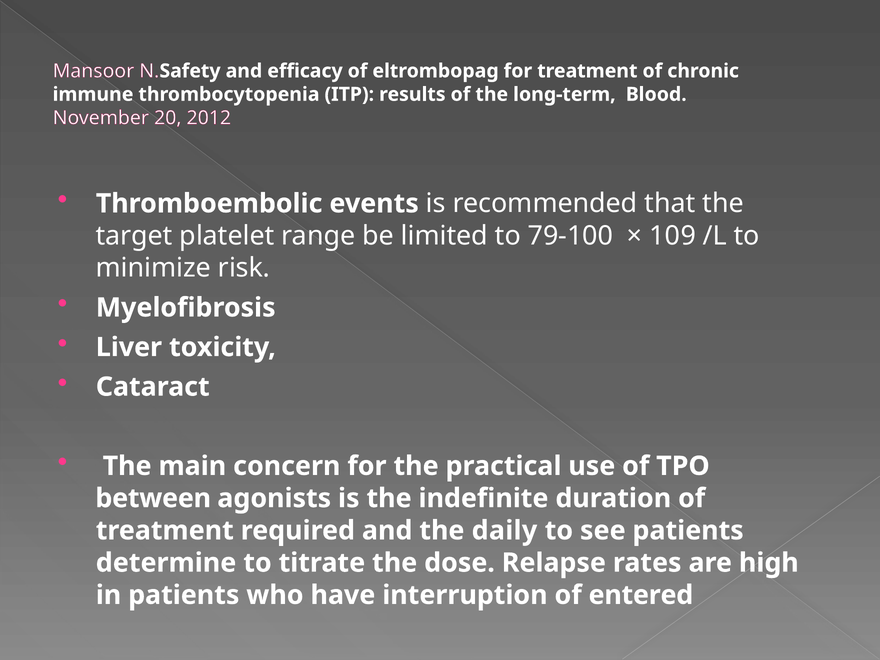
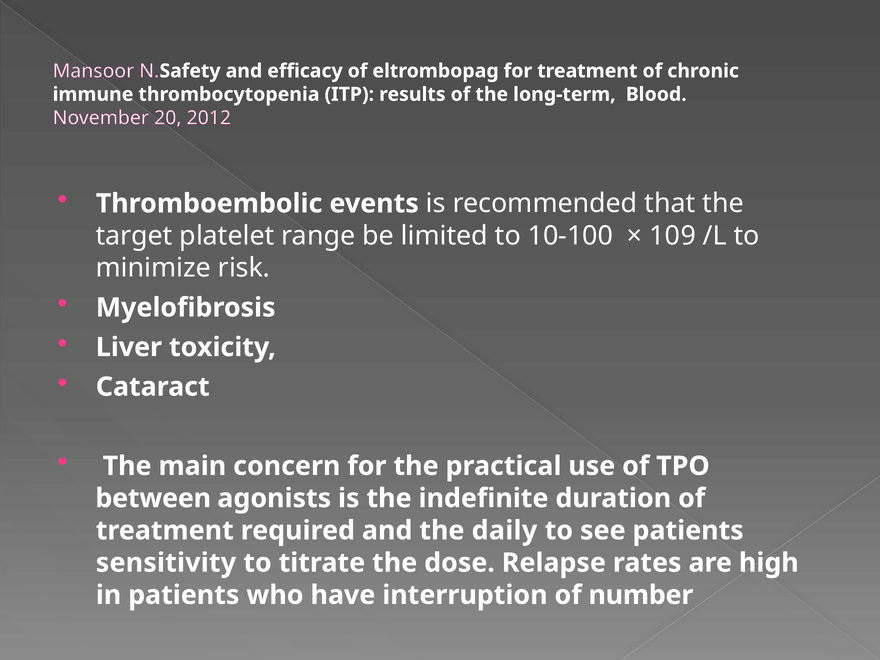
79-100: 79-100 -> 10-100
determine: determine -> sensitivity
entered: entered -> number
